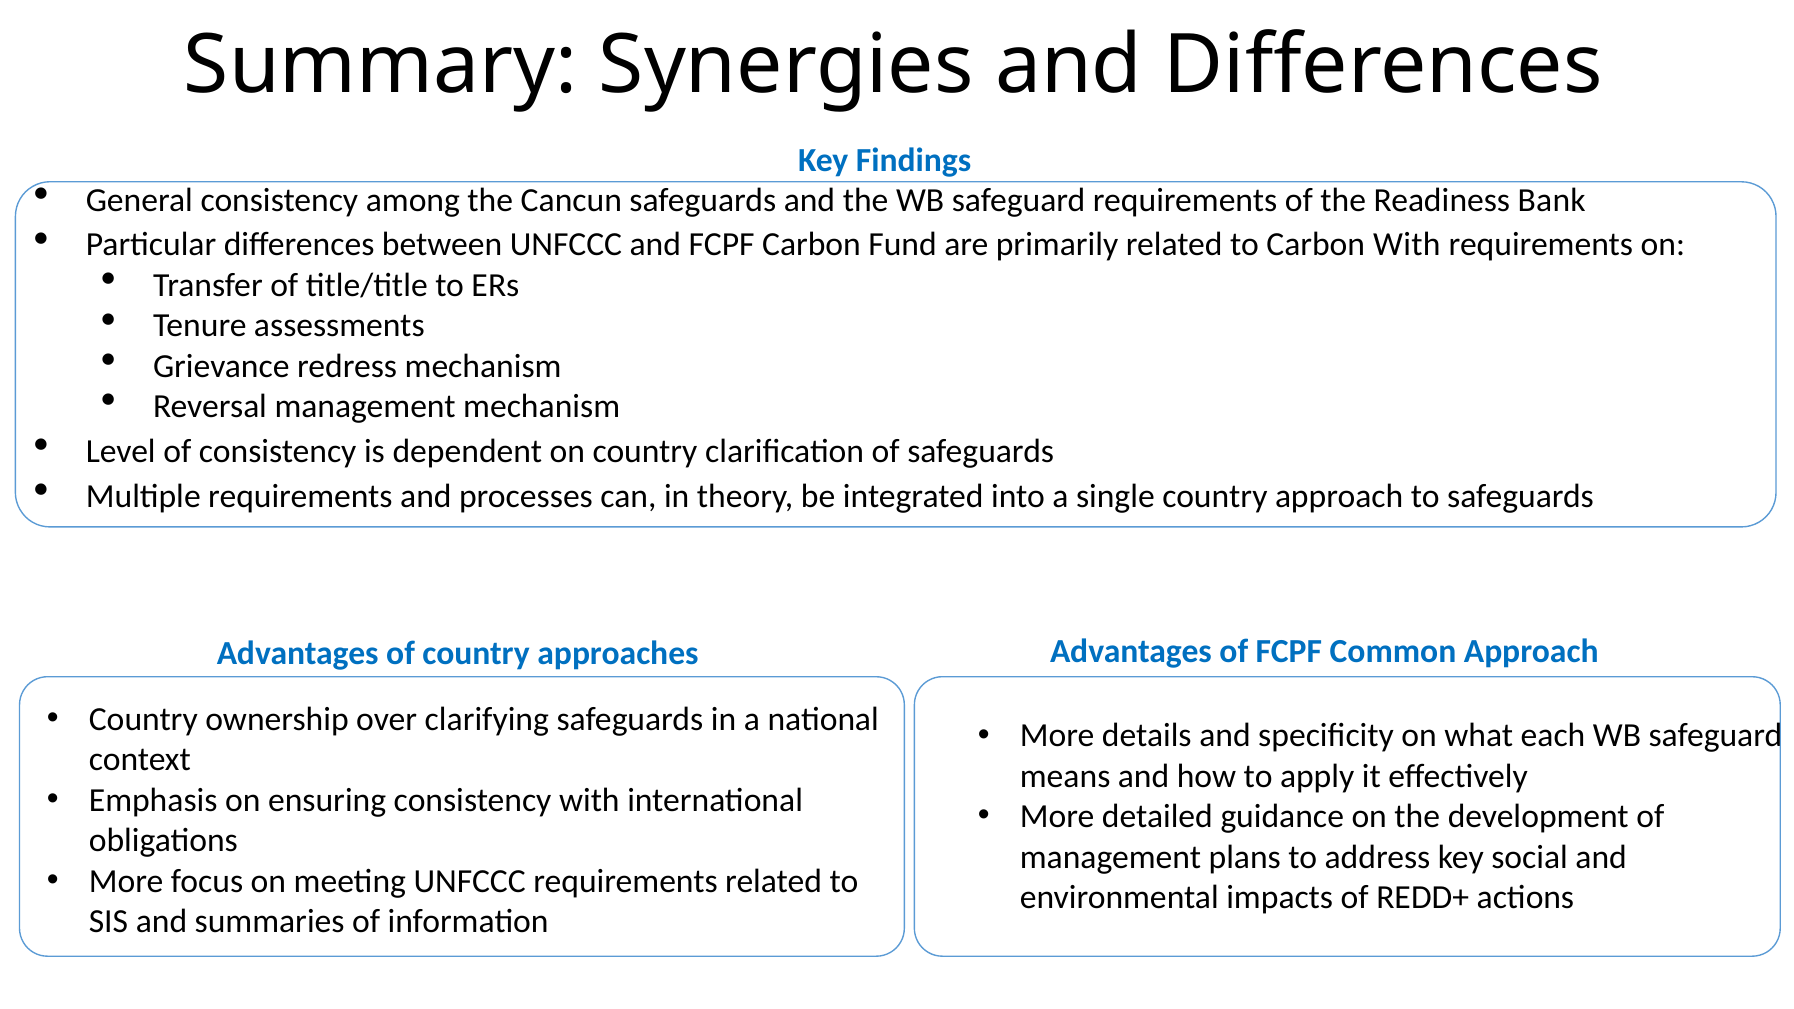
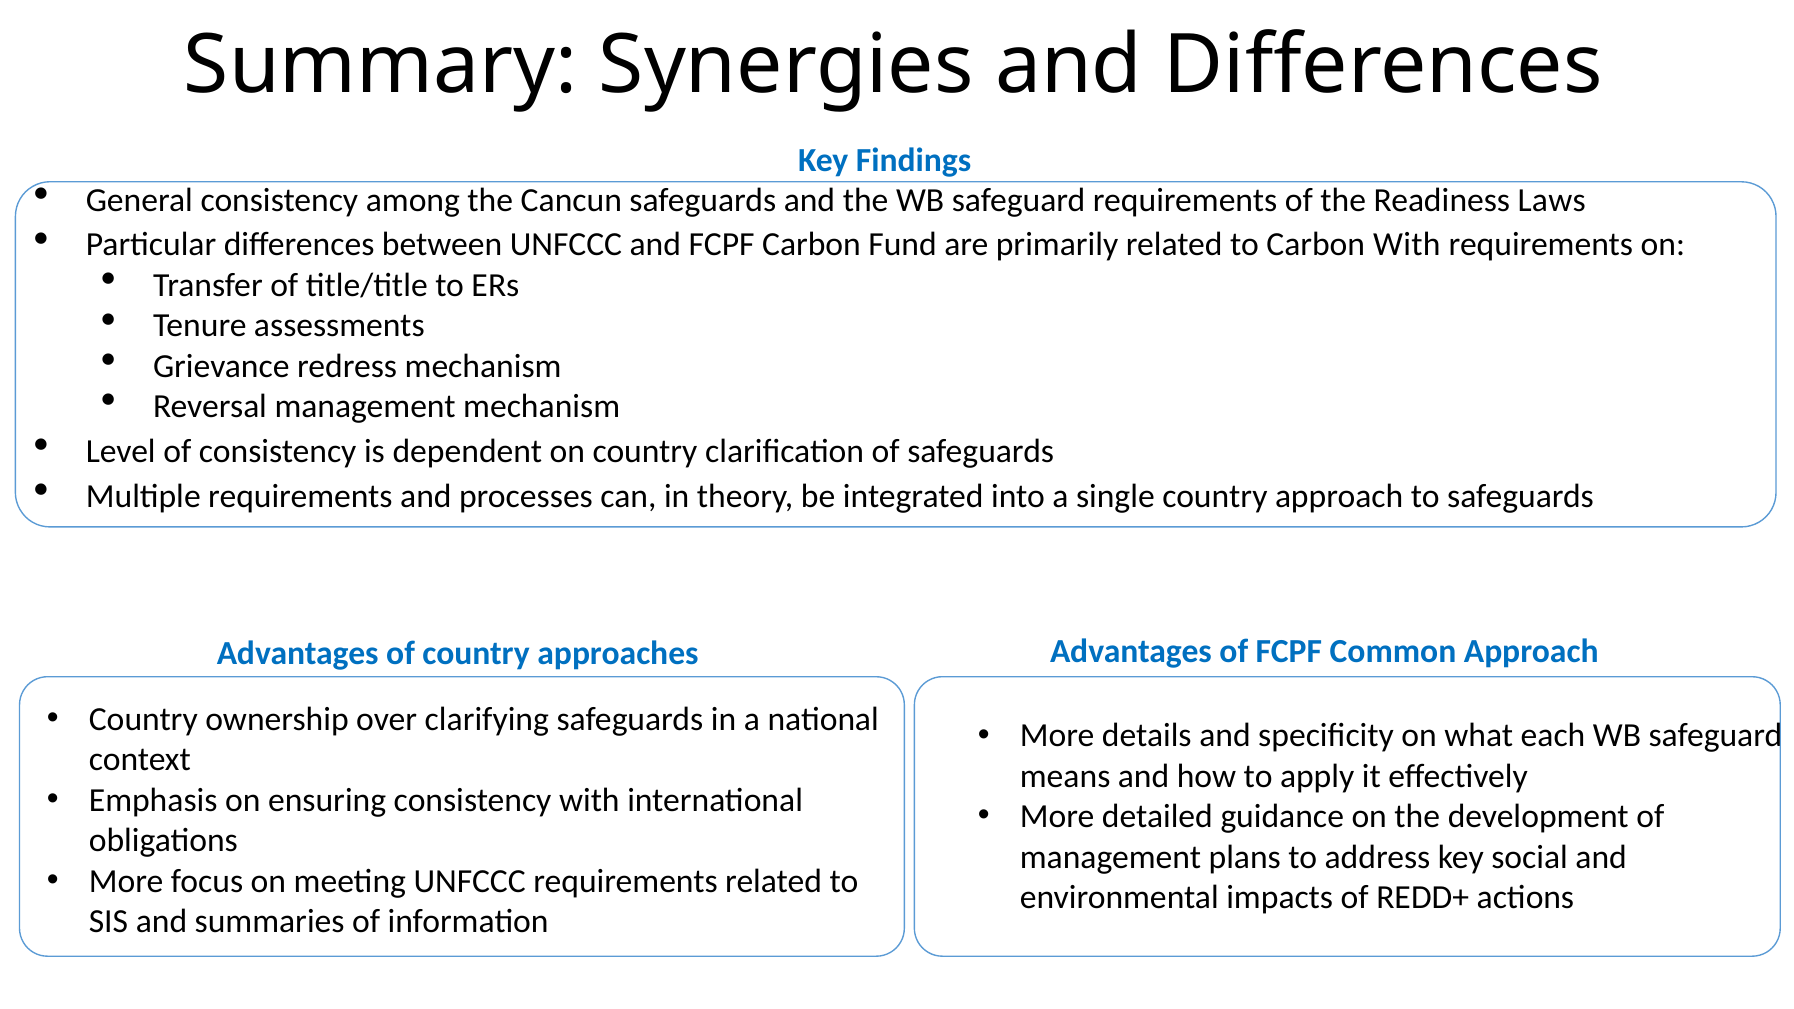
Bank: Bank -> Laws
